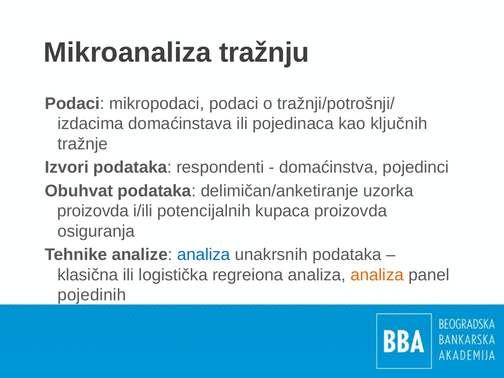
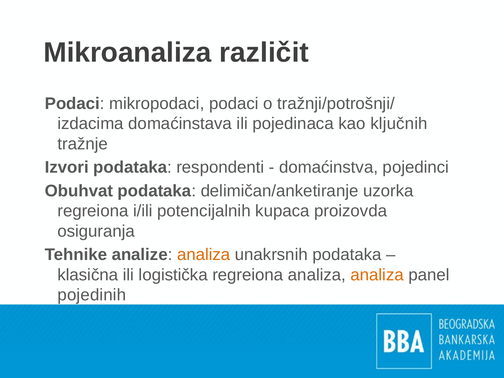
tražnju: tražnju -> različit
proizovda at (93, 211): proizovda -> regreiona
analiza at (204, 255) colour: blue -> orange
